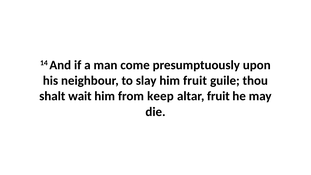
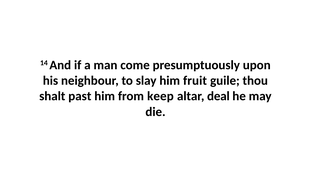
wait: wait -> past
altar fruit: fruit -> deal
